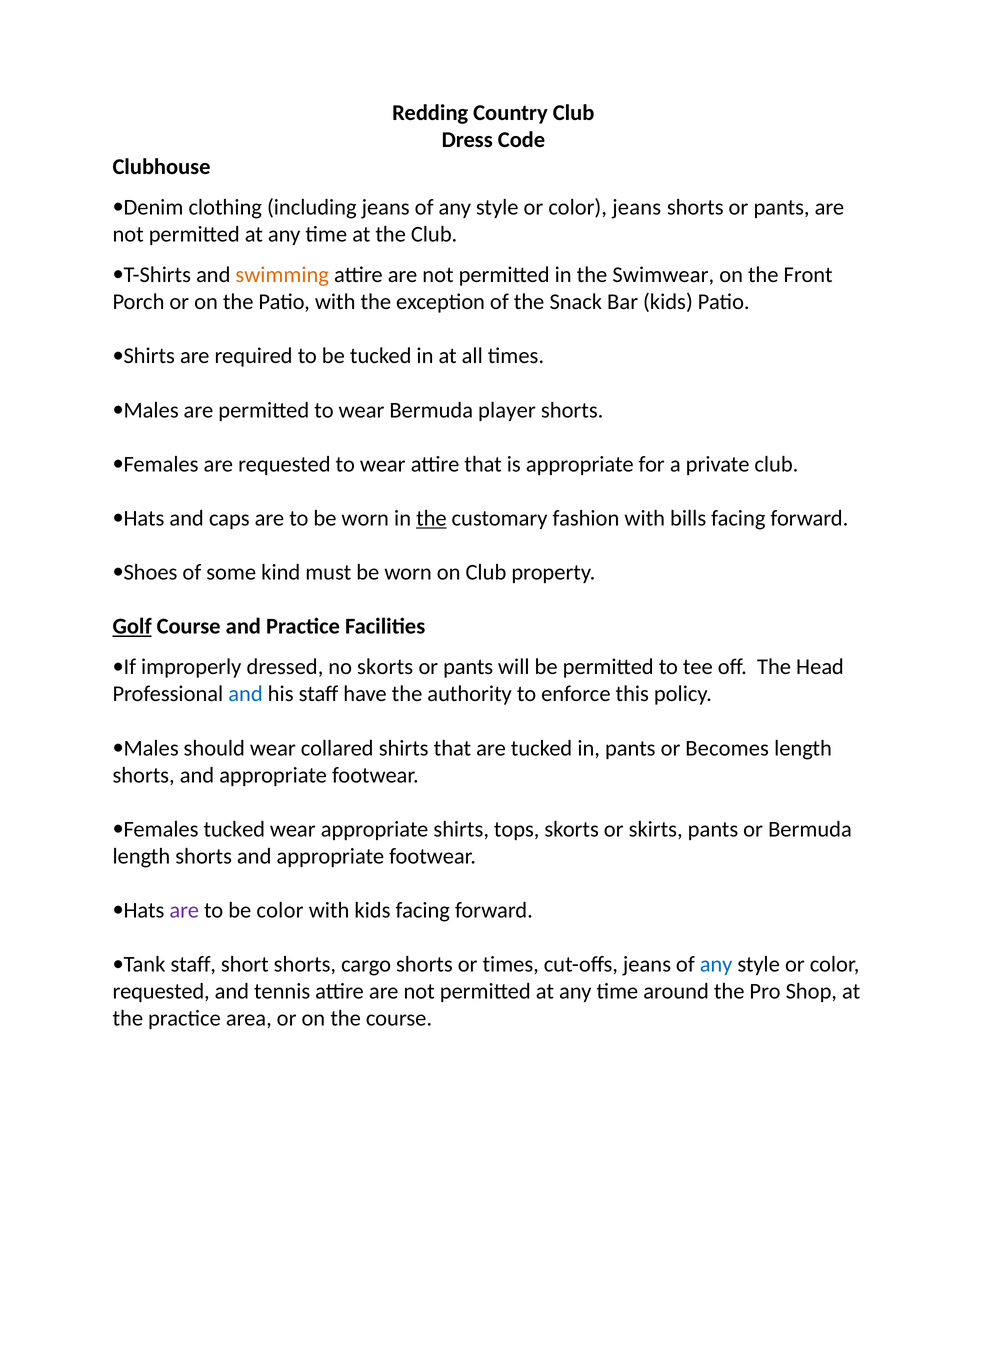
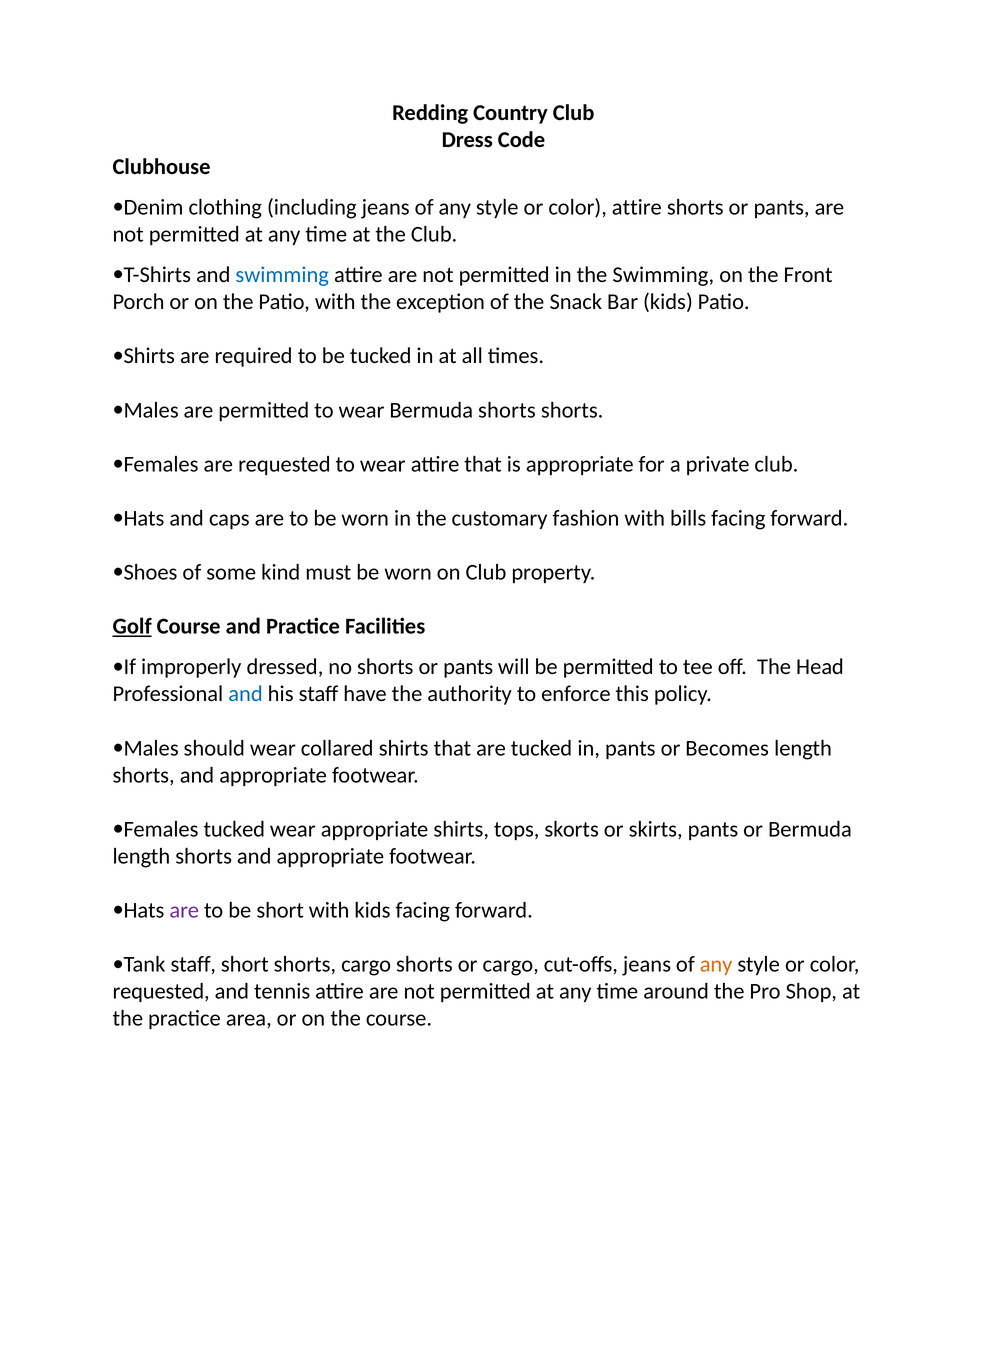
color jeans: jeans -> attire
swimming at (282, 275) colour: orange -> blue
the Swimwear: Swimwear -> Swimming
Bermuda player: player -> shorts
the at (431, 518) underline: present -> none
no skorts: skorts -> shorts
be color: color -> short
or times: times -> cargo
any at (716, 964) colour: blue -> orange
